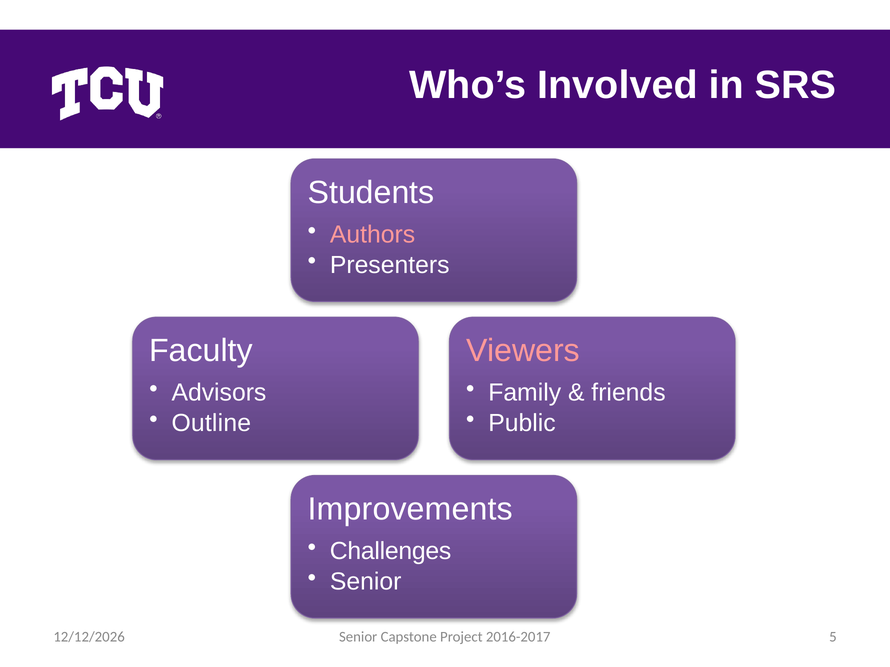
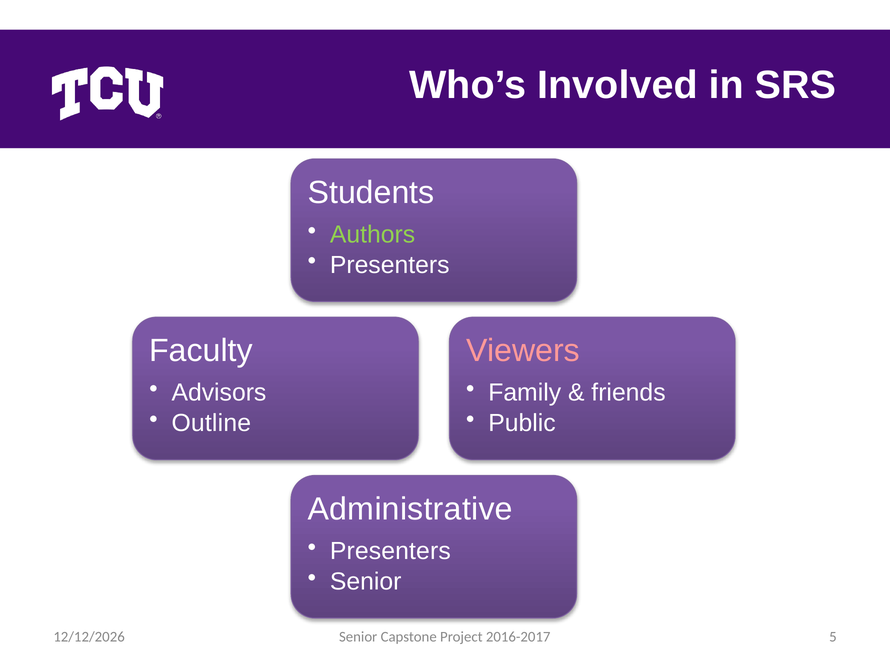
Authors colour: pink -> light green
Improvements: Improvements -> Administrative
Challenges at (391, 551): Challenges -> Presenters
